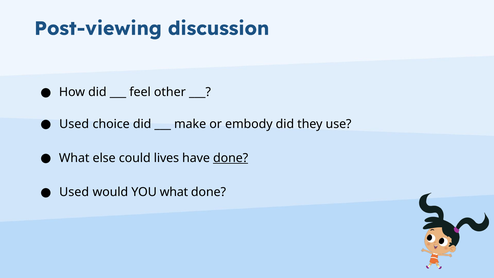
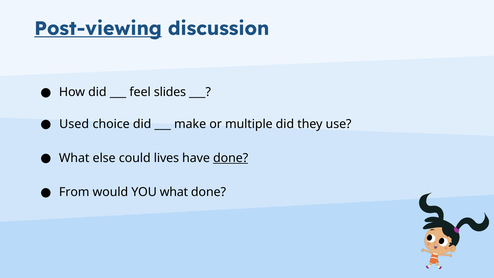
Post-viewing underline: none -> present
other: other -> slides
embody: embody -> multiple
Used at (74, 192): Used -> From
